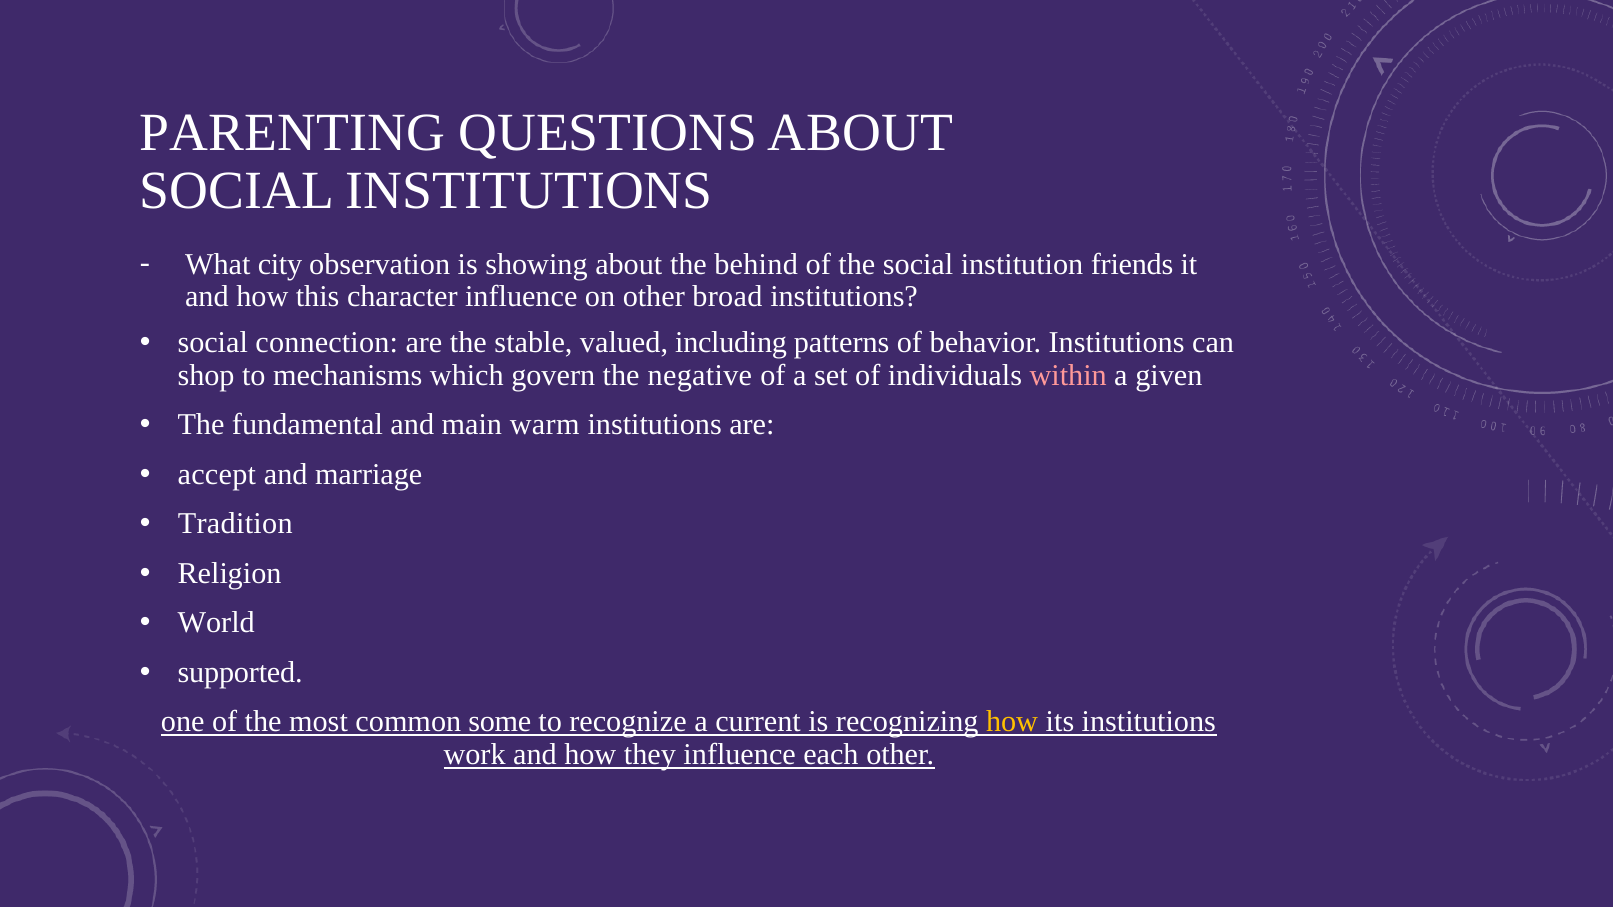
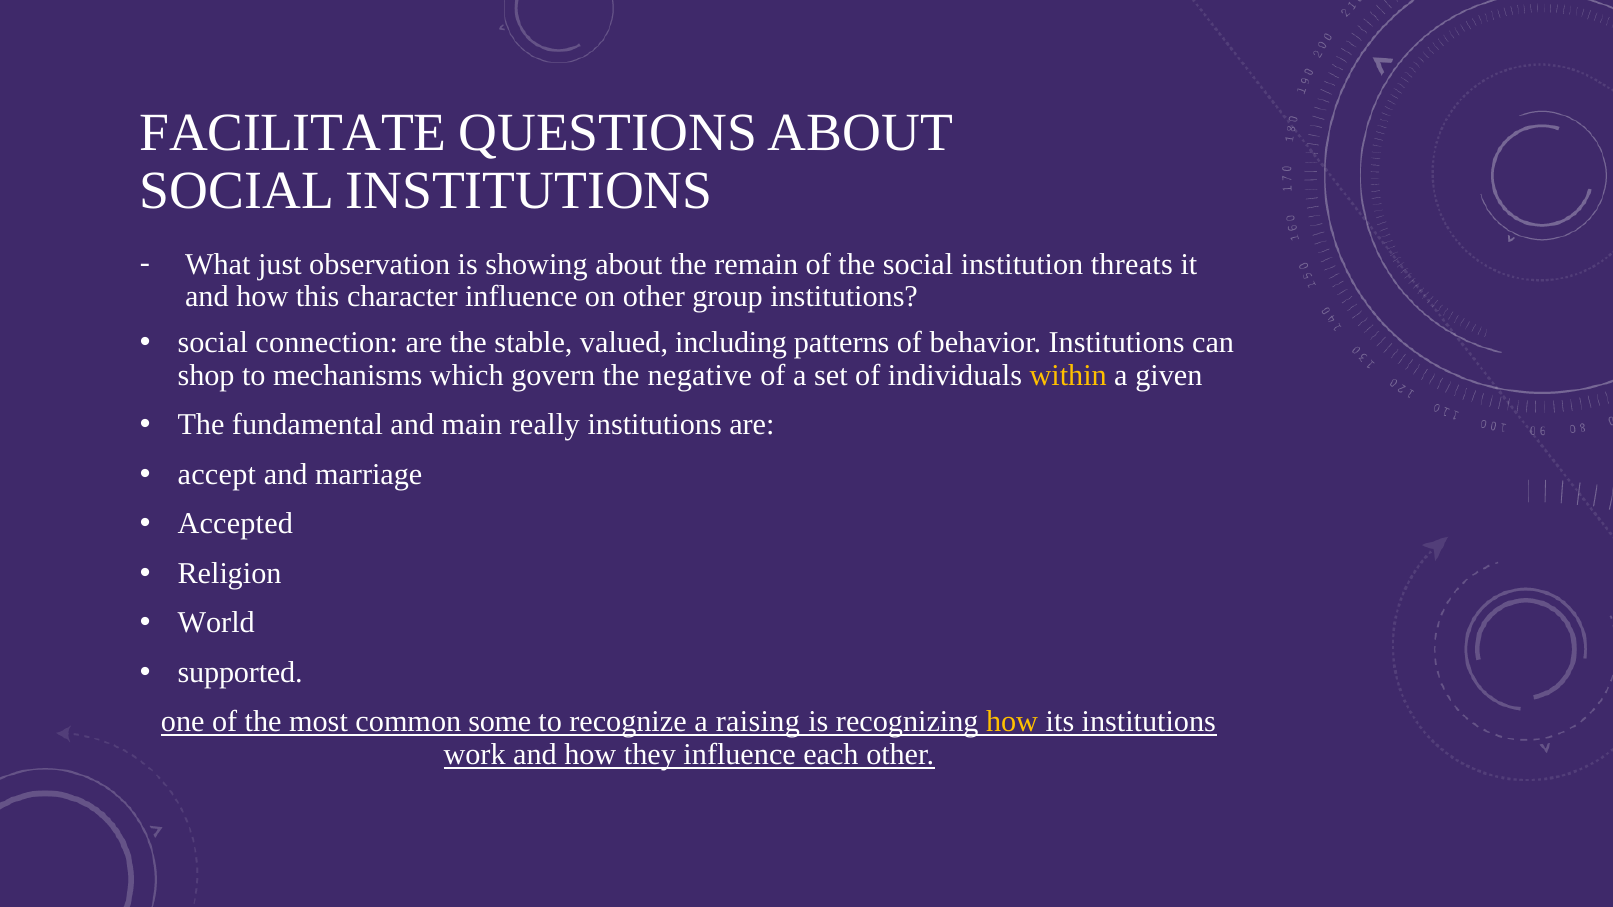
PARENTING: PARENTING -> FACILITATE
city: city -> just
behind: behind -> remain
friends: friends -> threats
broad: broad -> group
within colour: pink -> yellow
warm: warm -> really
Tradition: Tradition -> Accepted
current: current -> raising
